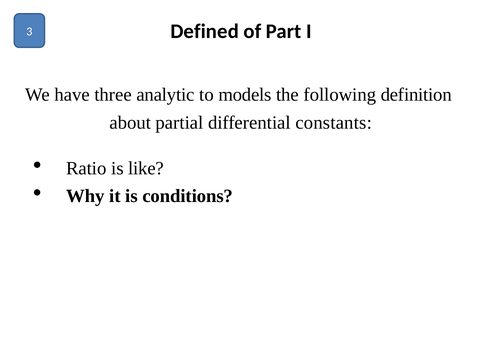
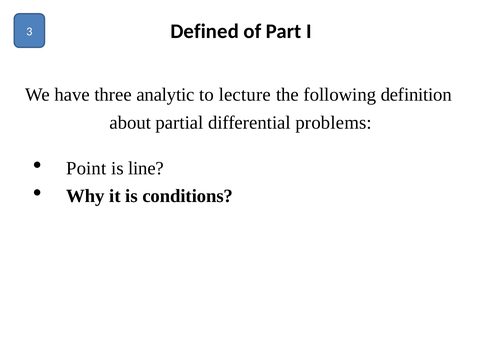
models: models -> lecture
constants: constants -> problems
Ratio: Ratio -> Point
like: like -> line
